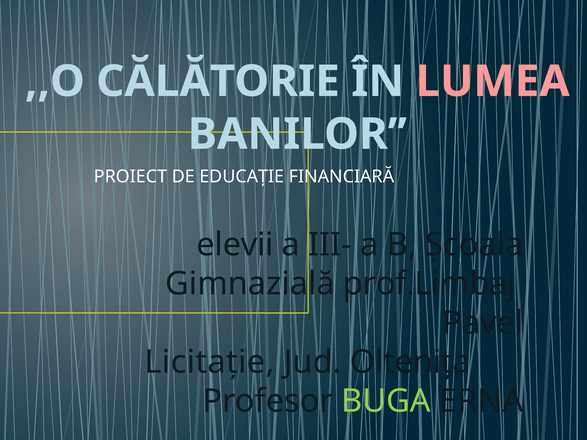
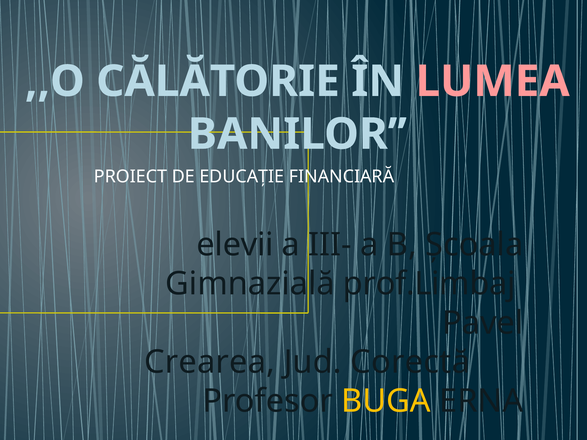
Licitație: Licitație -> Crearea
Oltenița: Oltenița -> Corectă
BUGA colour: light green -> yellow
